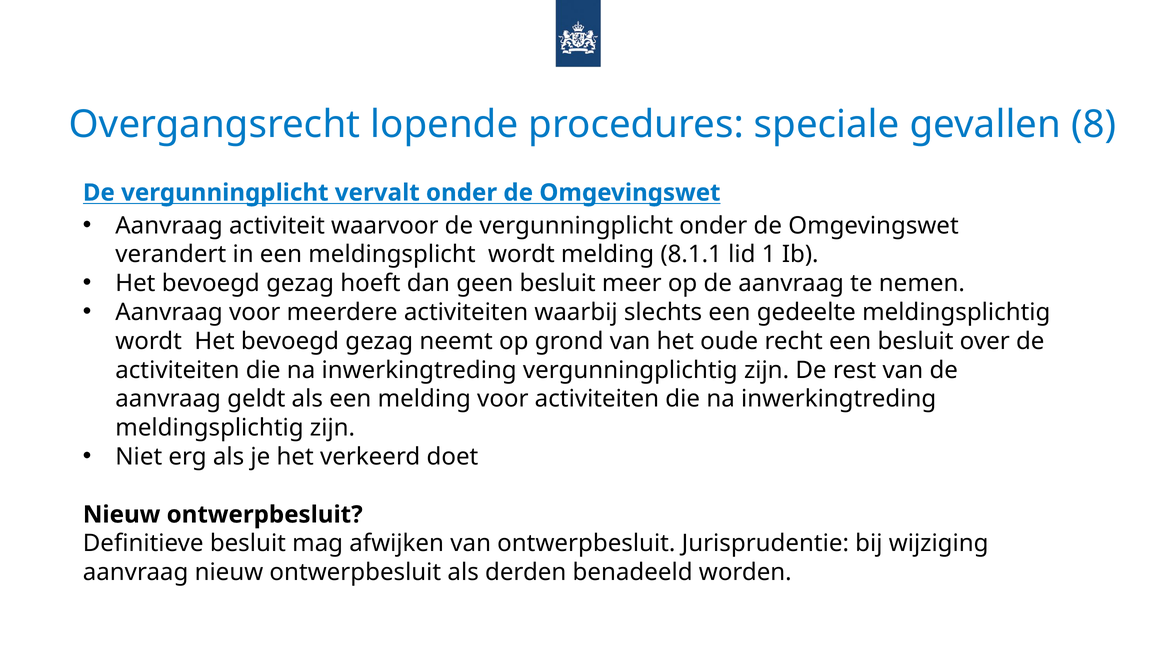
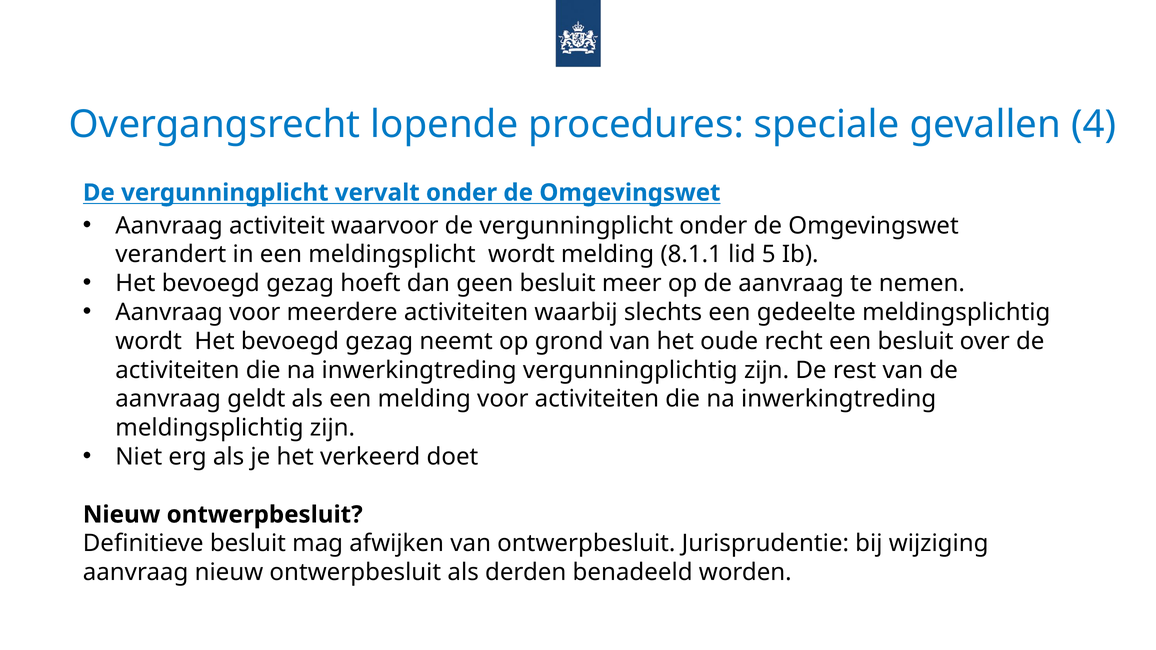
8: 8 -> 4
1: 1 -> 5
